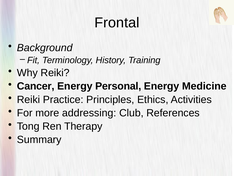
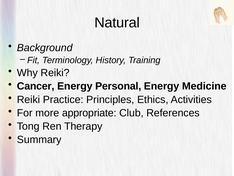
Frontal: Frontal -> Natural
addressing: addressing -> appropriate
